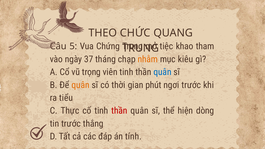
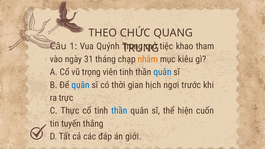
5: 5 -> 1
Chứng: Chứng -> Quýnh
37: 37 -> 31
quân at (81, 85) colour: orange -> blue
phút: phút -> hịch
tiểu: tiểu -> trực
thần at (119, 111) colour: red -> blue
dòng: dòng -> cuốn
tin trước: trước -> tuyến
tính: tính -> giới
